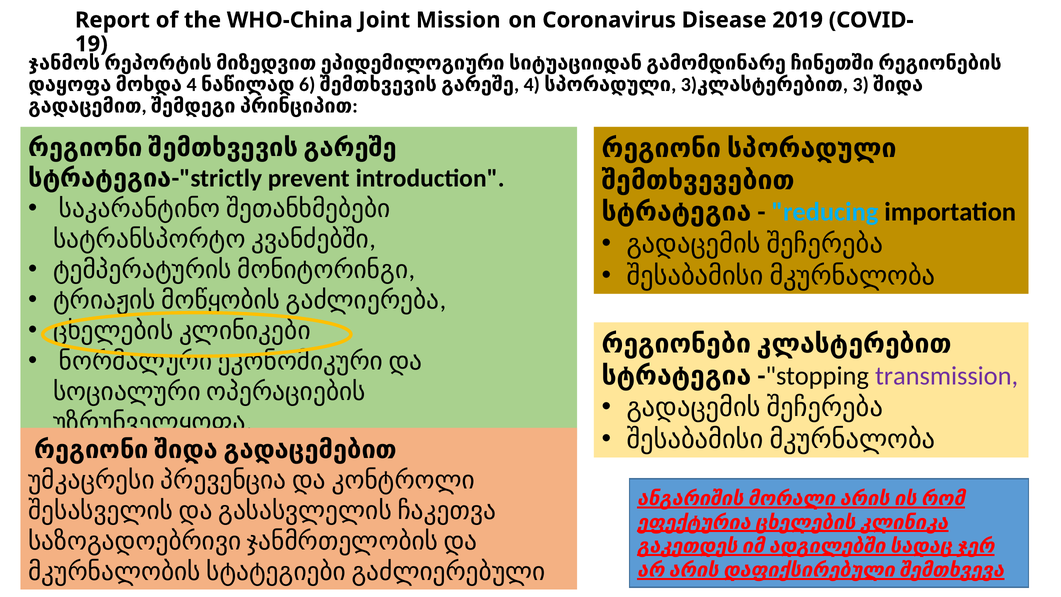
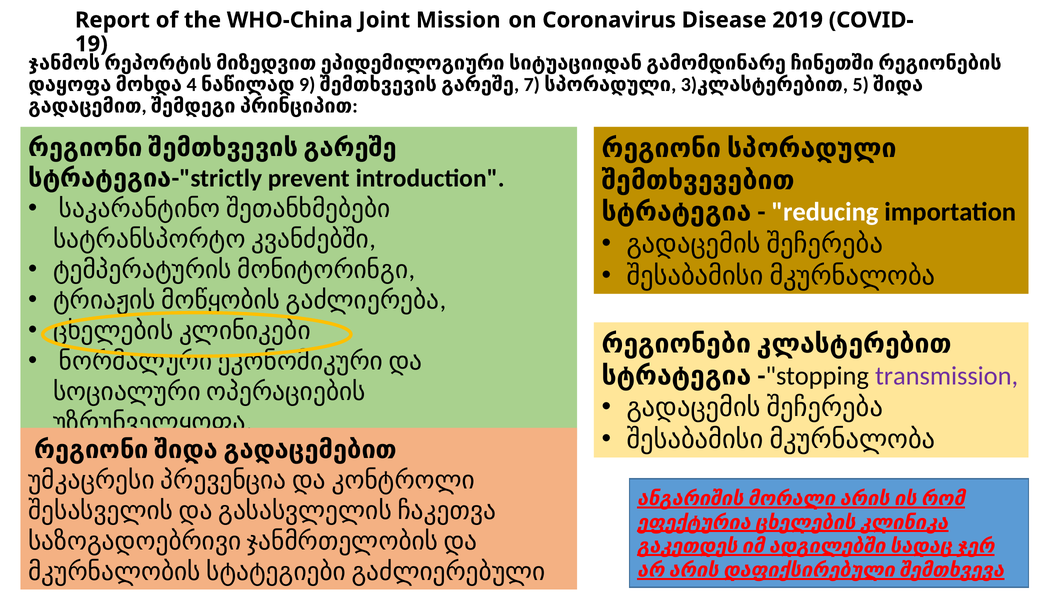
6: 6 -> 9
4 at (532, 84): 4 -> 7
3 at (861, 84): 3 -> 5
reducing colour: light blue -> white
